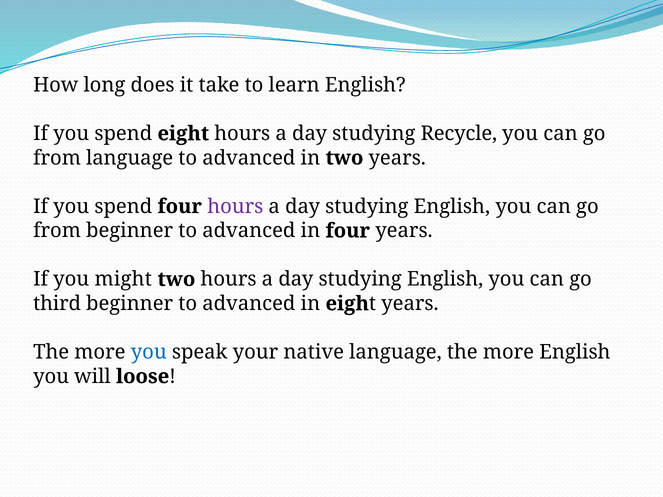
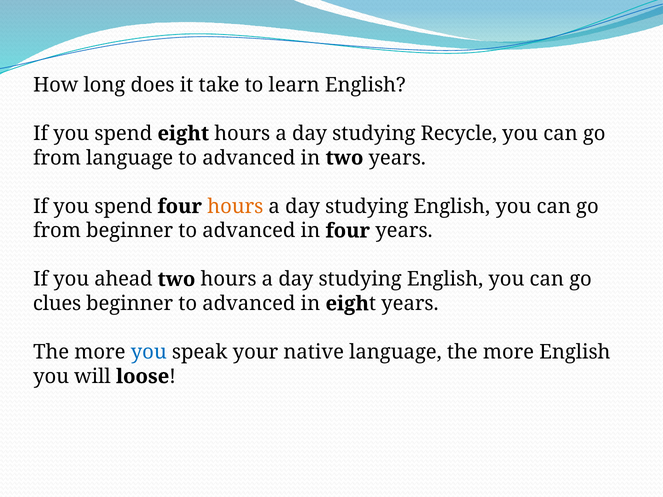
hours at (235, 207) colour: purple -> orange
might: might -> ahead
third: third -> clues
